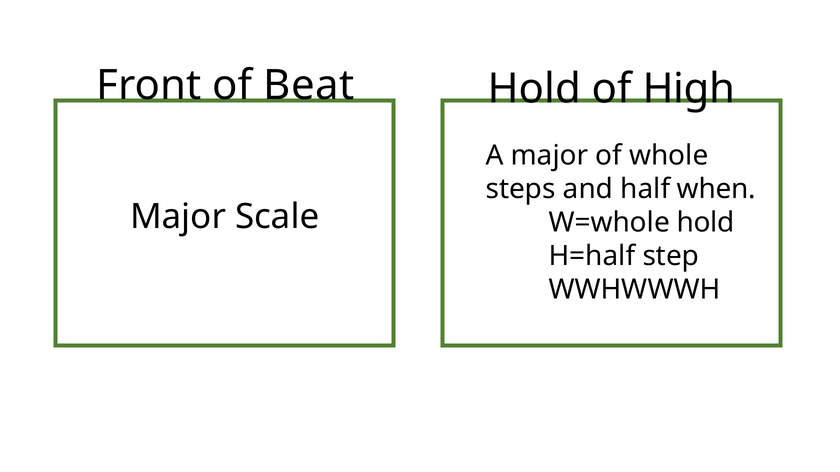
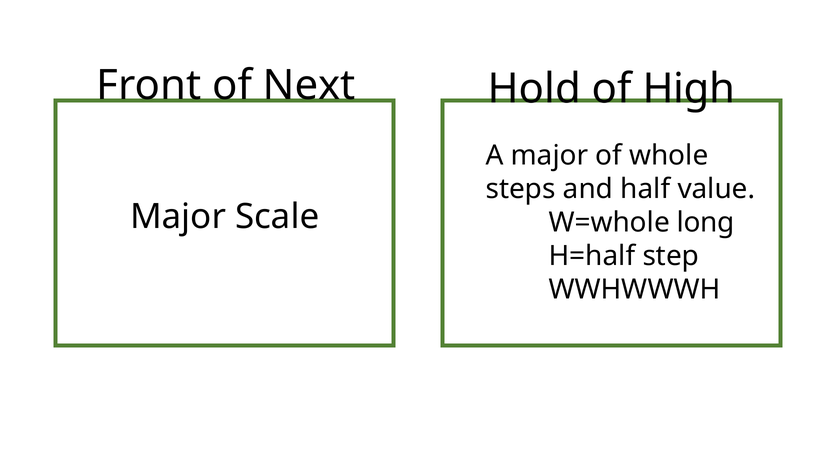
Beat: Beat -> Next
when: when -> value
W=whole hold: hold -> long
